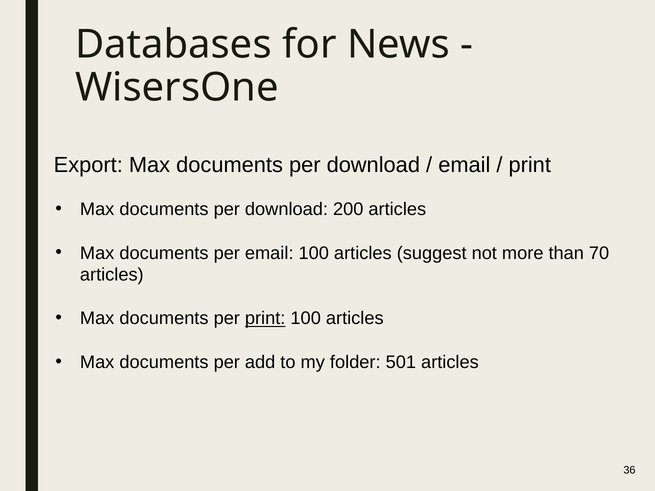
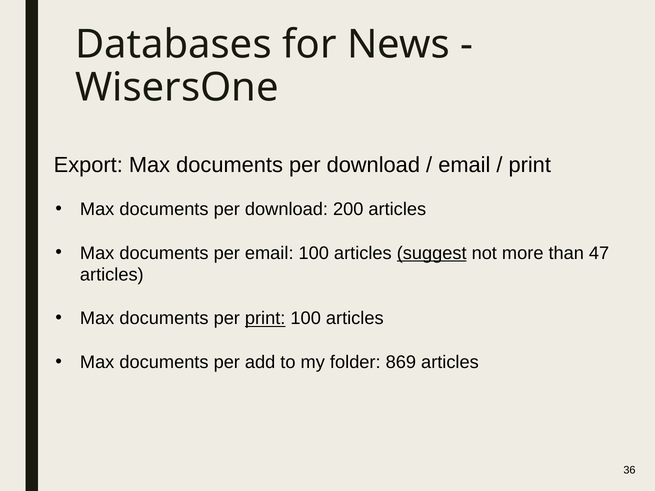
suggest underline: none -> present
70: 70 -> 47
501: 501 -> 869
